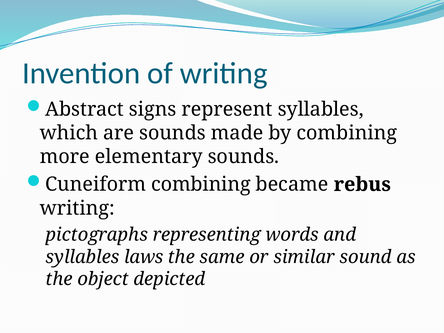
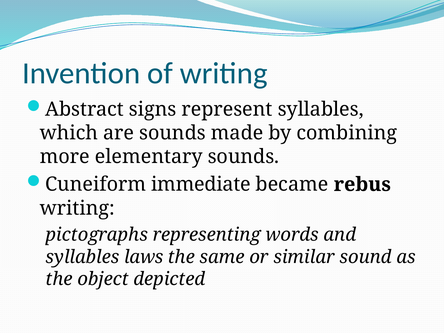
Cuneiform combining: combining -> immediate
